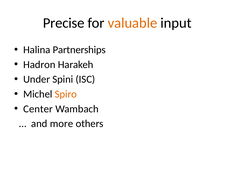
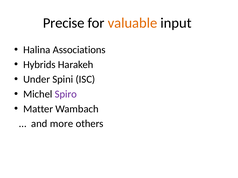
Partnerships: Partnerships -> Associations
Hadron: Hadron -> Hybrids
Spiro colour: orange -> purple
Center: Center -> Matter
